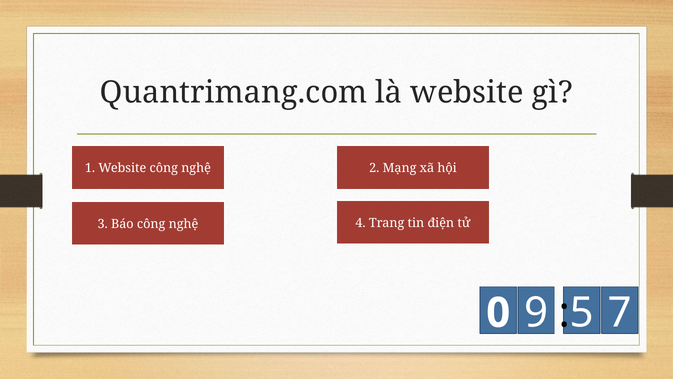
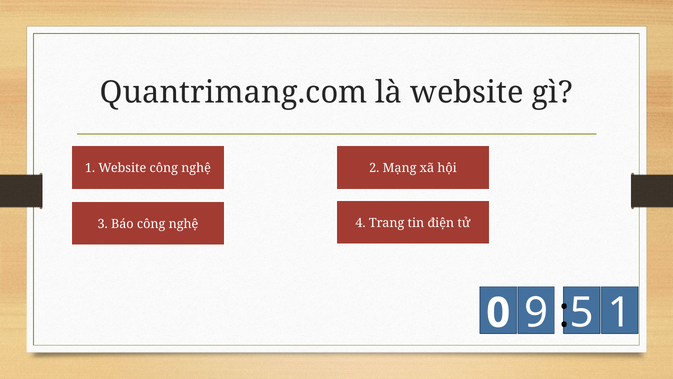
9 7: 7 -> 1
